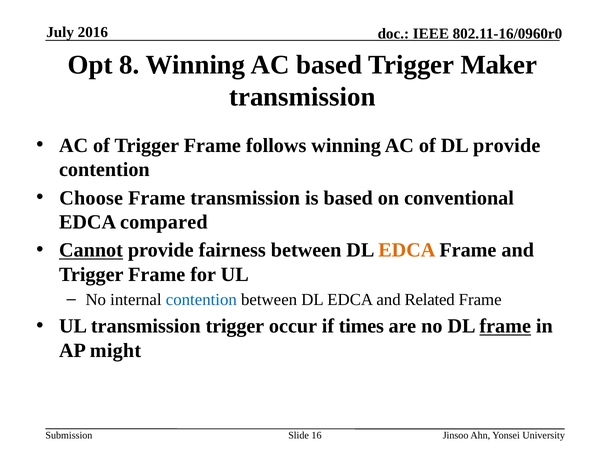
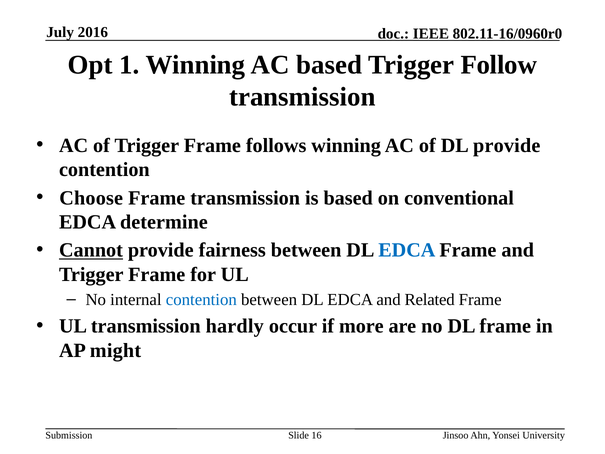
8: 8 -> 1
Maker: Maker -> Follow
compared: compared -> determine
EDCA at (407, 250) colour: orange -> blue
transmission trigger: trigger -> hardly
times: times -> more
frame at (505, 326) underline: present -> none
